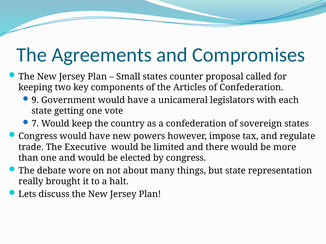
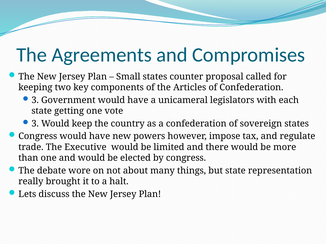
9 at (35, 100): 9 -> 3
7 at (35, 124): 7 -> 3
